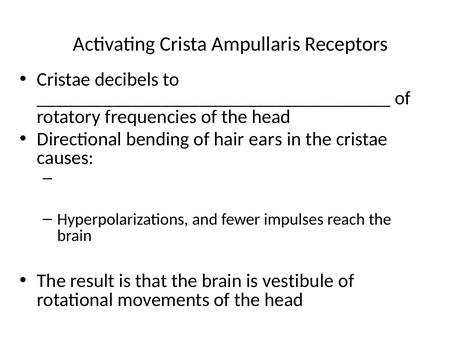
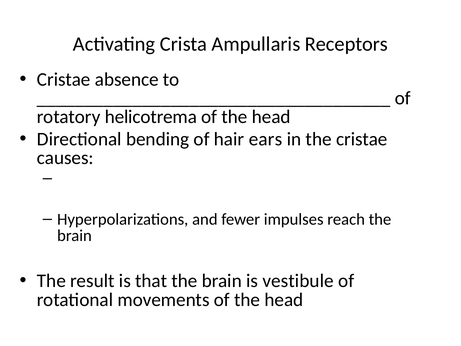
decibels: decibels -> absence
frequencies: frequencies -> helicotrema
